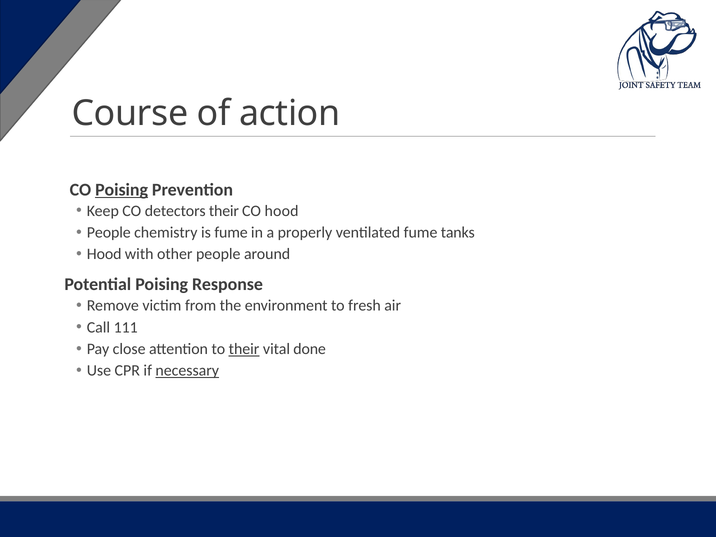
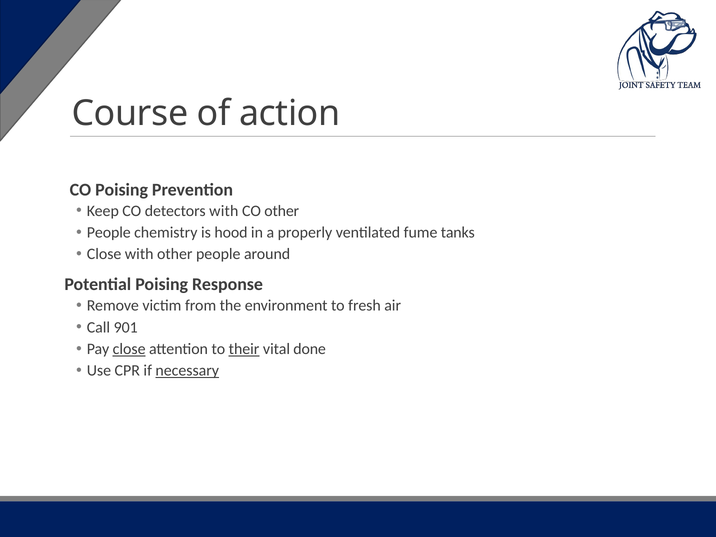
Poising at (122, 190) underline: present -> none
detectors their: their -> with
CO hood: hood -> other
is fume: fume -> hood
Hood at (104, 254): Hood -> Close
111: 111 -> 901
close at (129, 349) underline: none -> present
